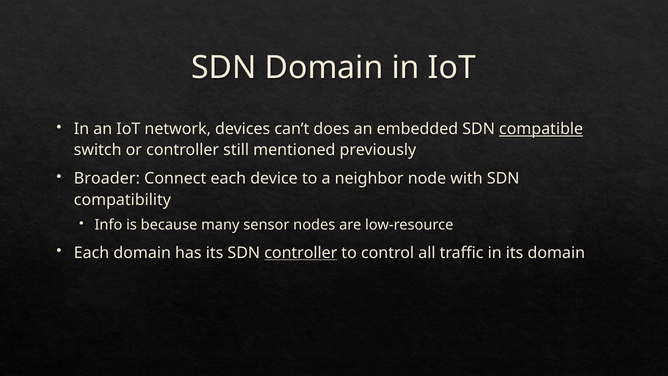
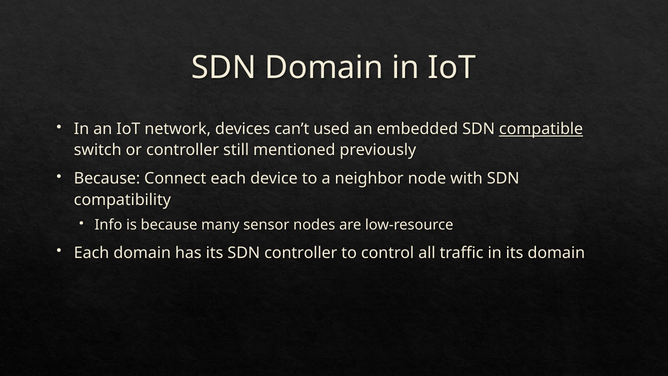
does: does -> used
Broader at (107, 178): Broader -> Because
controller at (301, 253) underline: present -> none
